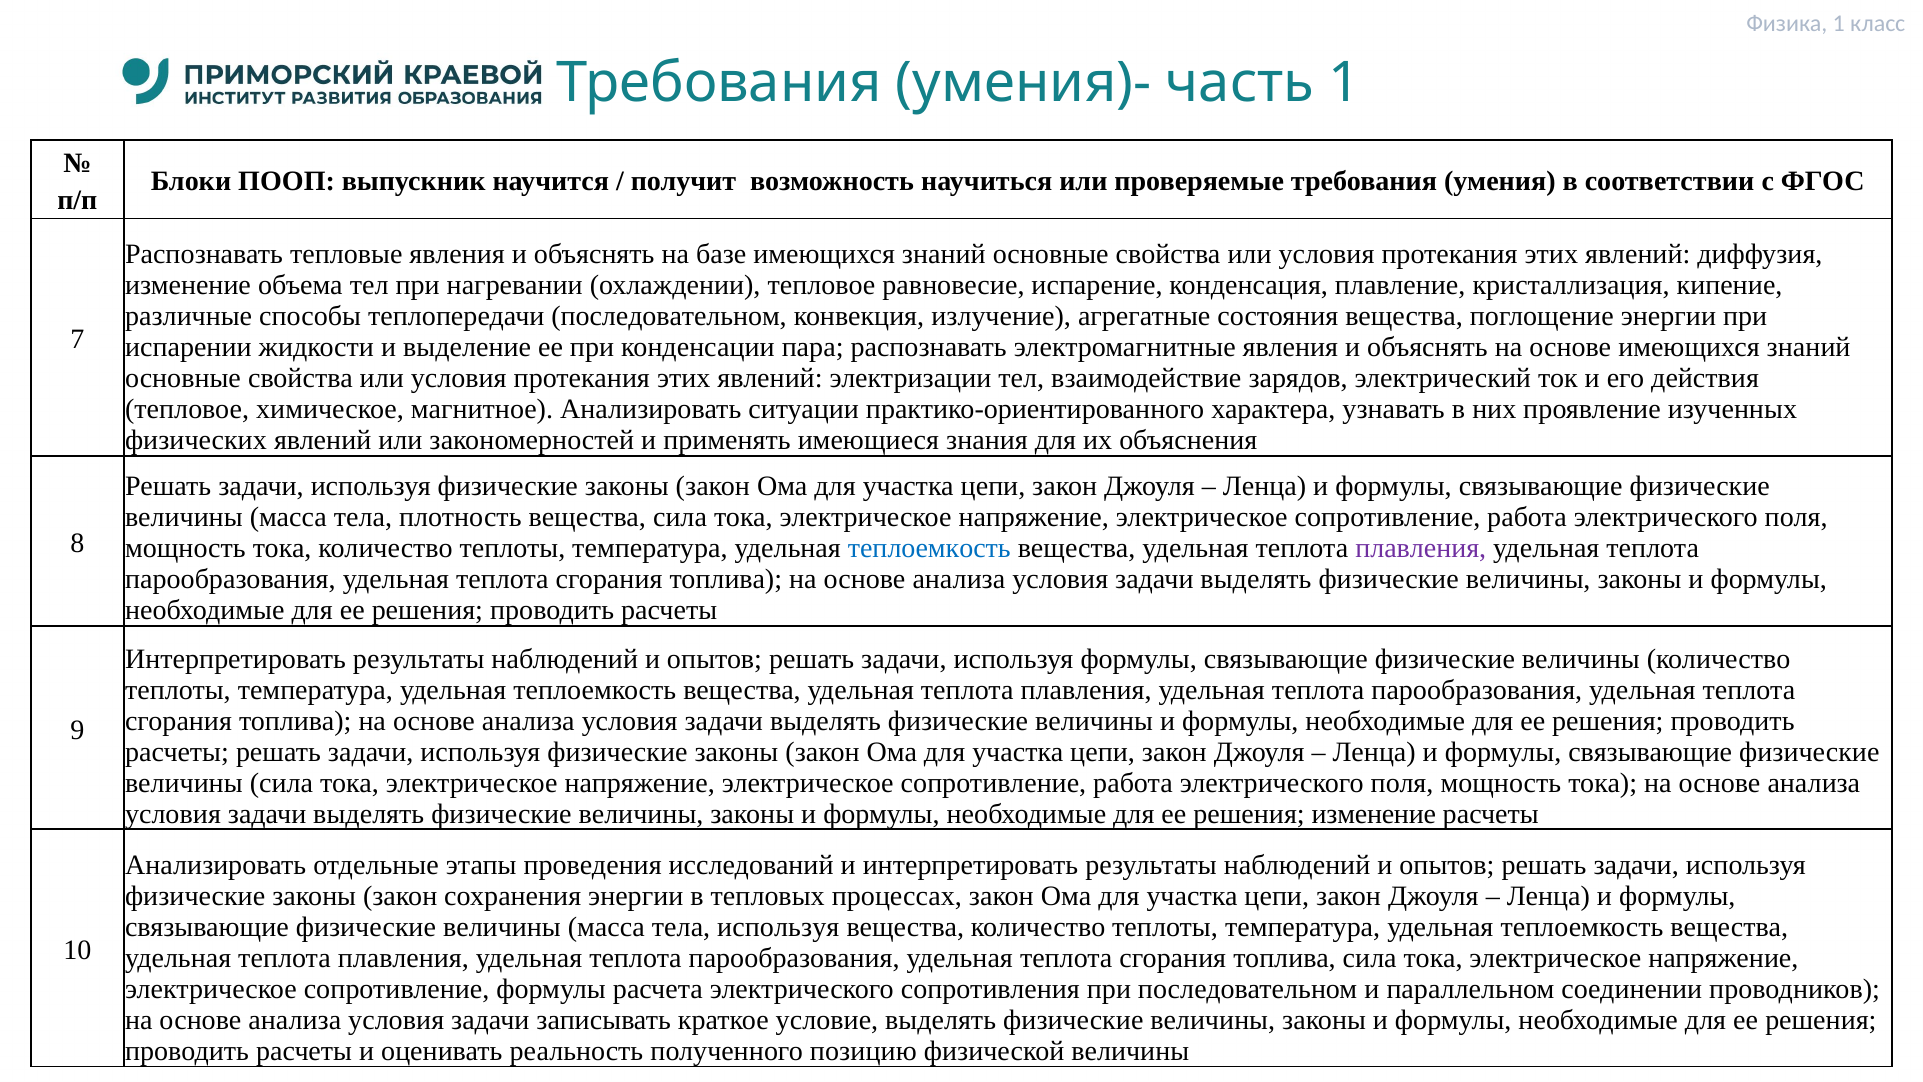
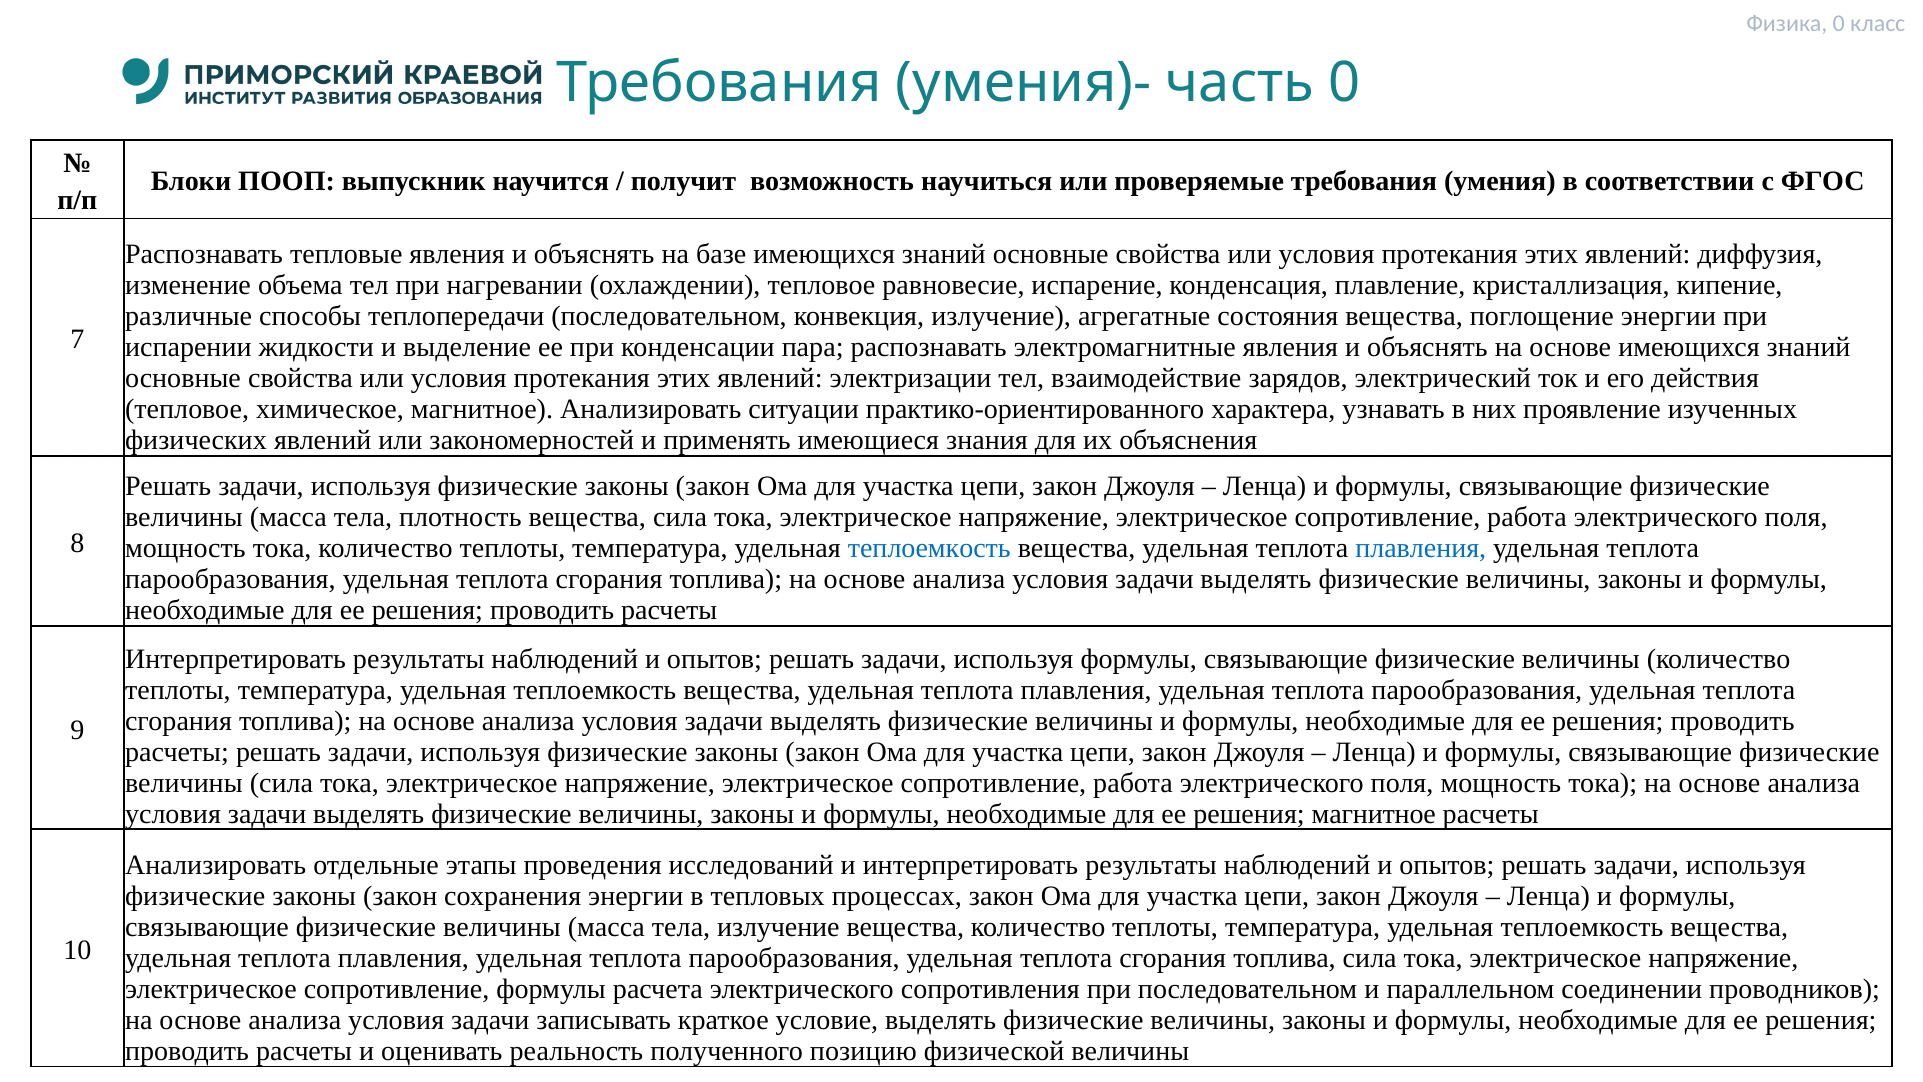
Физика 1: 1 -> 0
часть 1: 1 -> 0
плавления at (1421, 548) colour: purple -> blue
решения изменение: изменение -> магнитное
тела используя: используя -> излучение
